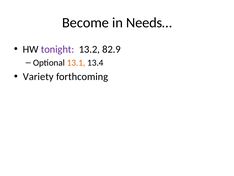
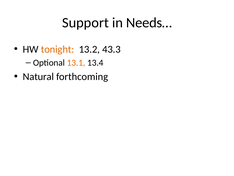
Become: Become -> Support
tonight colour: purple -> orange
82.9: 82.9 -> 43.3
Variety: Variety -> Natural
